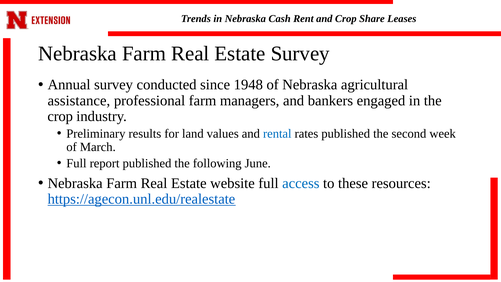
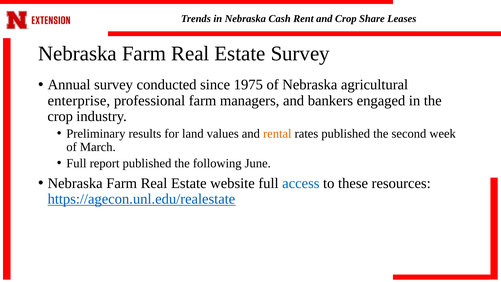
1948: 1948 -> 1975
assistance: assistance -> enterprise
rental colour: blue -> orange
